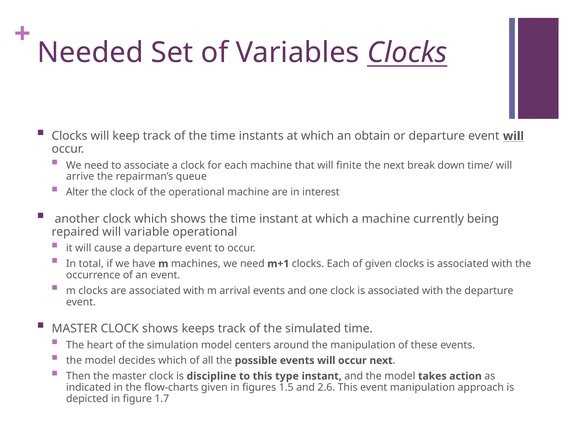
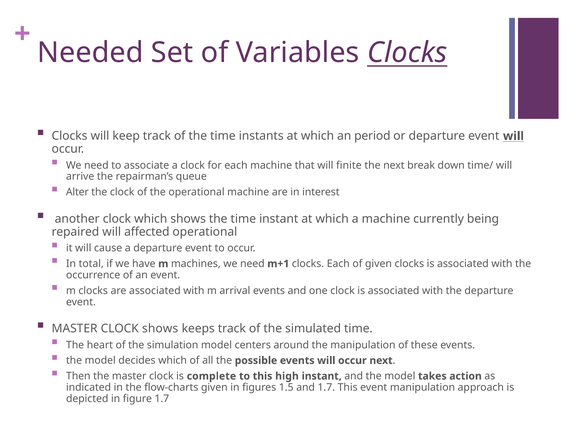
obtain: obtain -> period
variable: variable -> affected
discipline: discipline -> complete
type: type -> high
and 2.6: 2.6 -> 1.7
